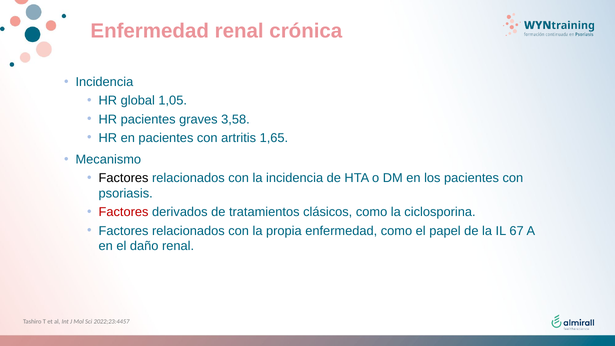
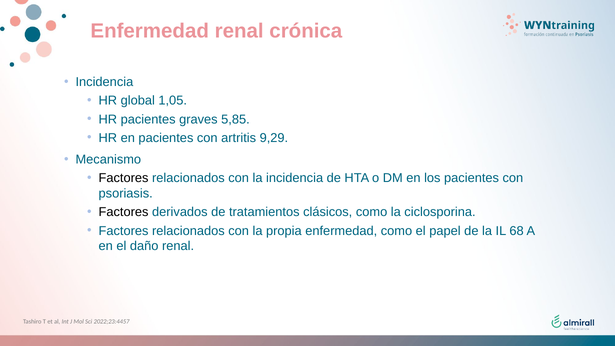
3,58: 3,58 -> 5,85
1,65: 1,65 -> 9,29
Factores at (124, 212) colour: red -> black
67: 67 -> 68
